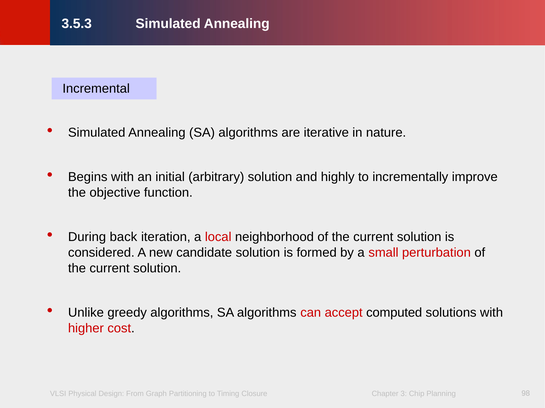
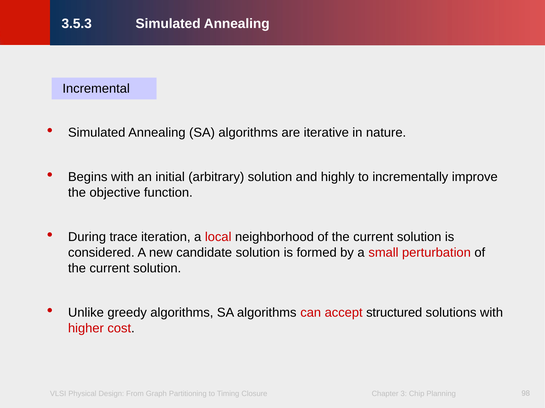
back: back -> trace
computed: computed -> structured
